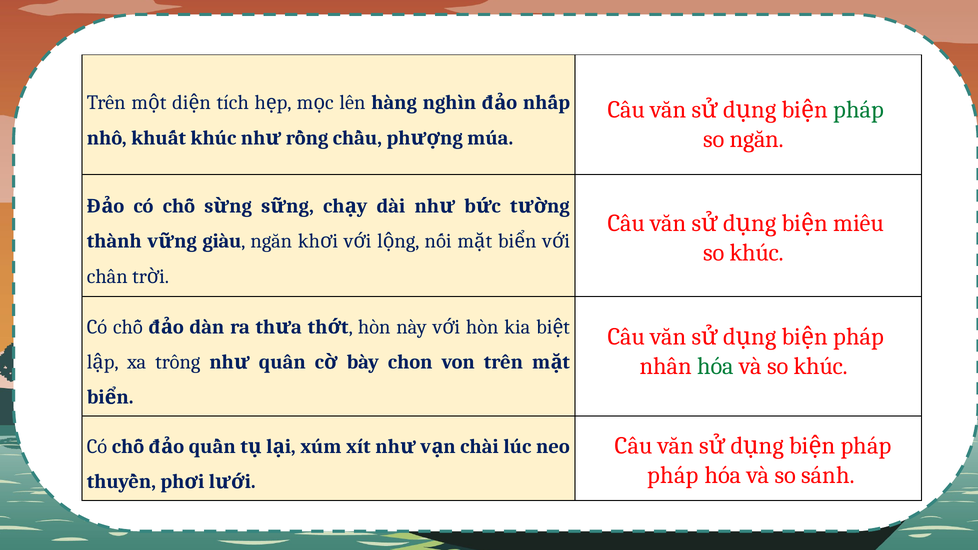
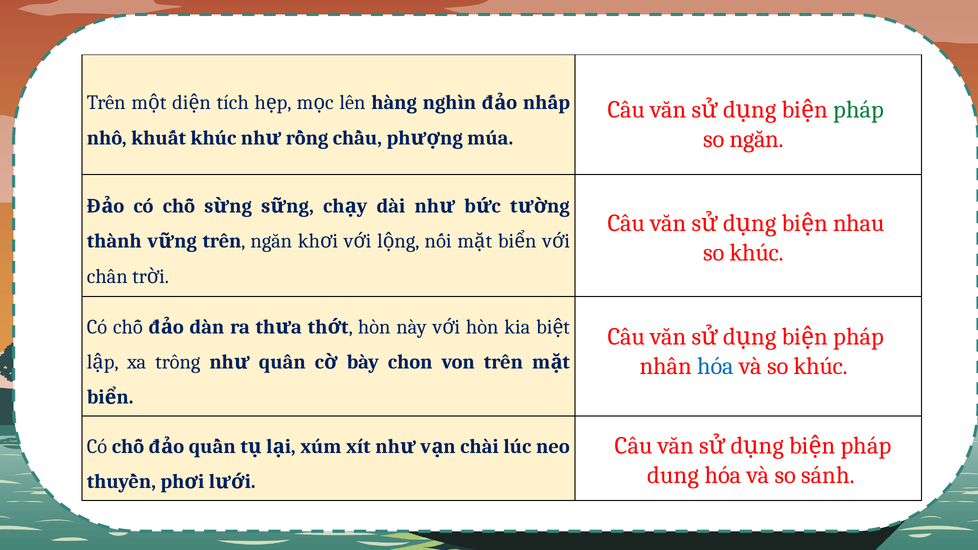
miêu: miêu -> nhau
giàu at (222, 241): giàu -> trên
hóa at (716, 366) colour: green -> blue
pháp at (673, 475): pháp -> dung
